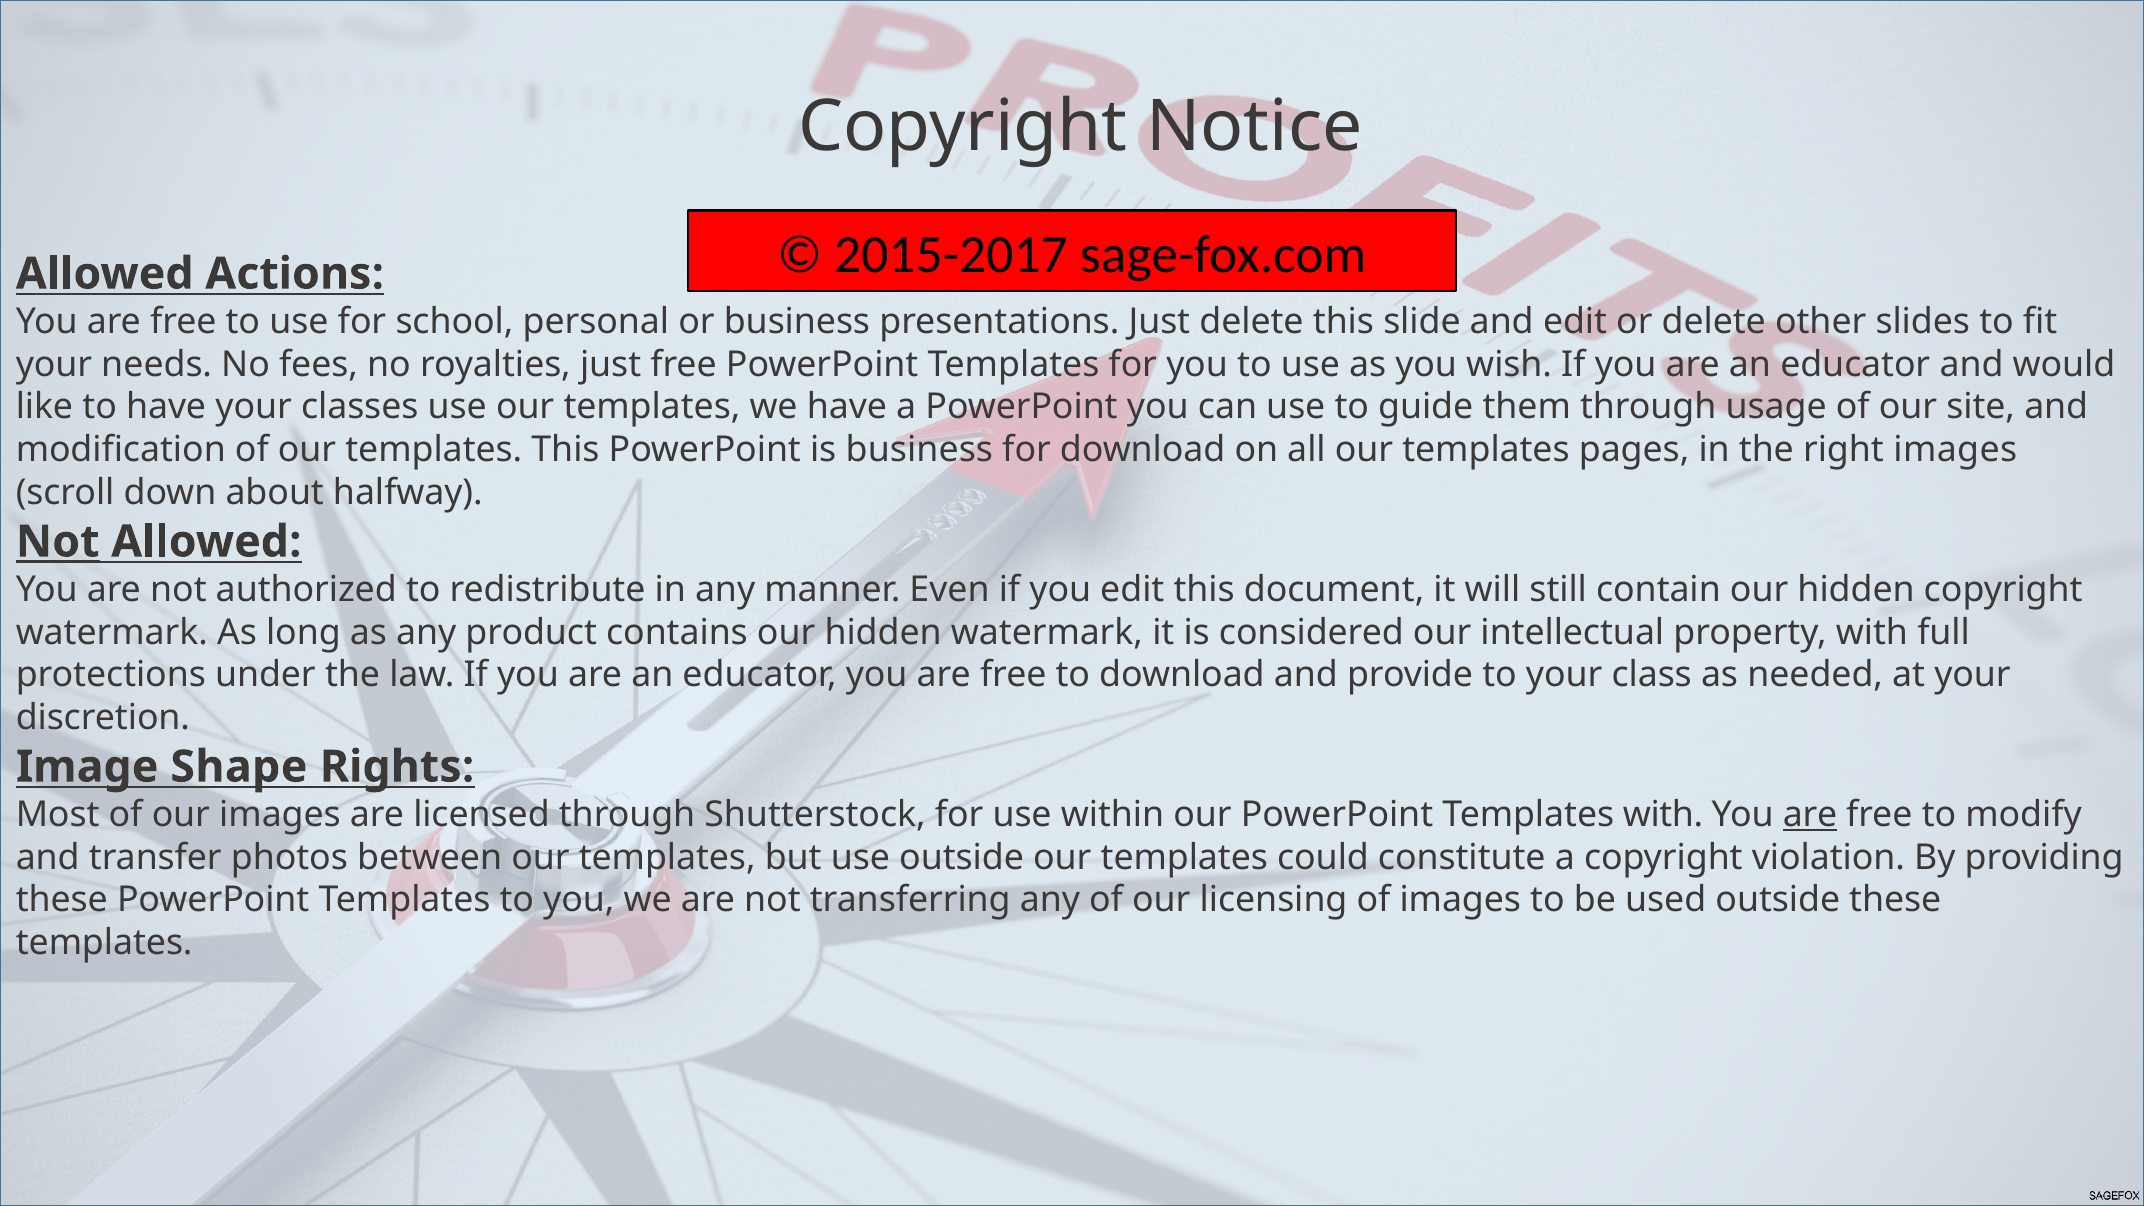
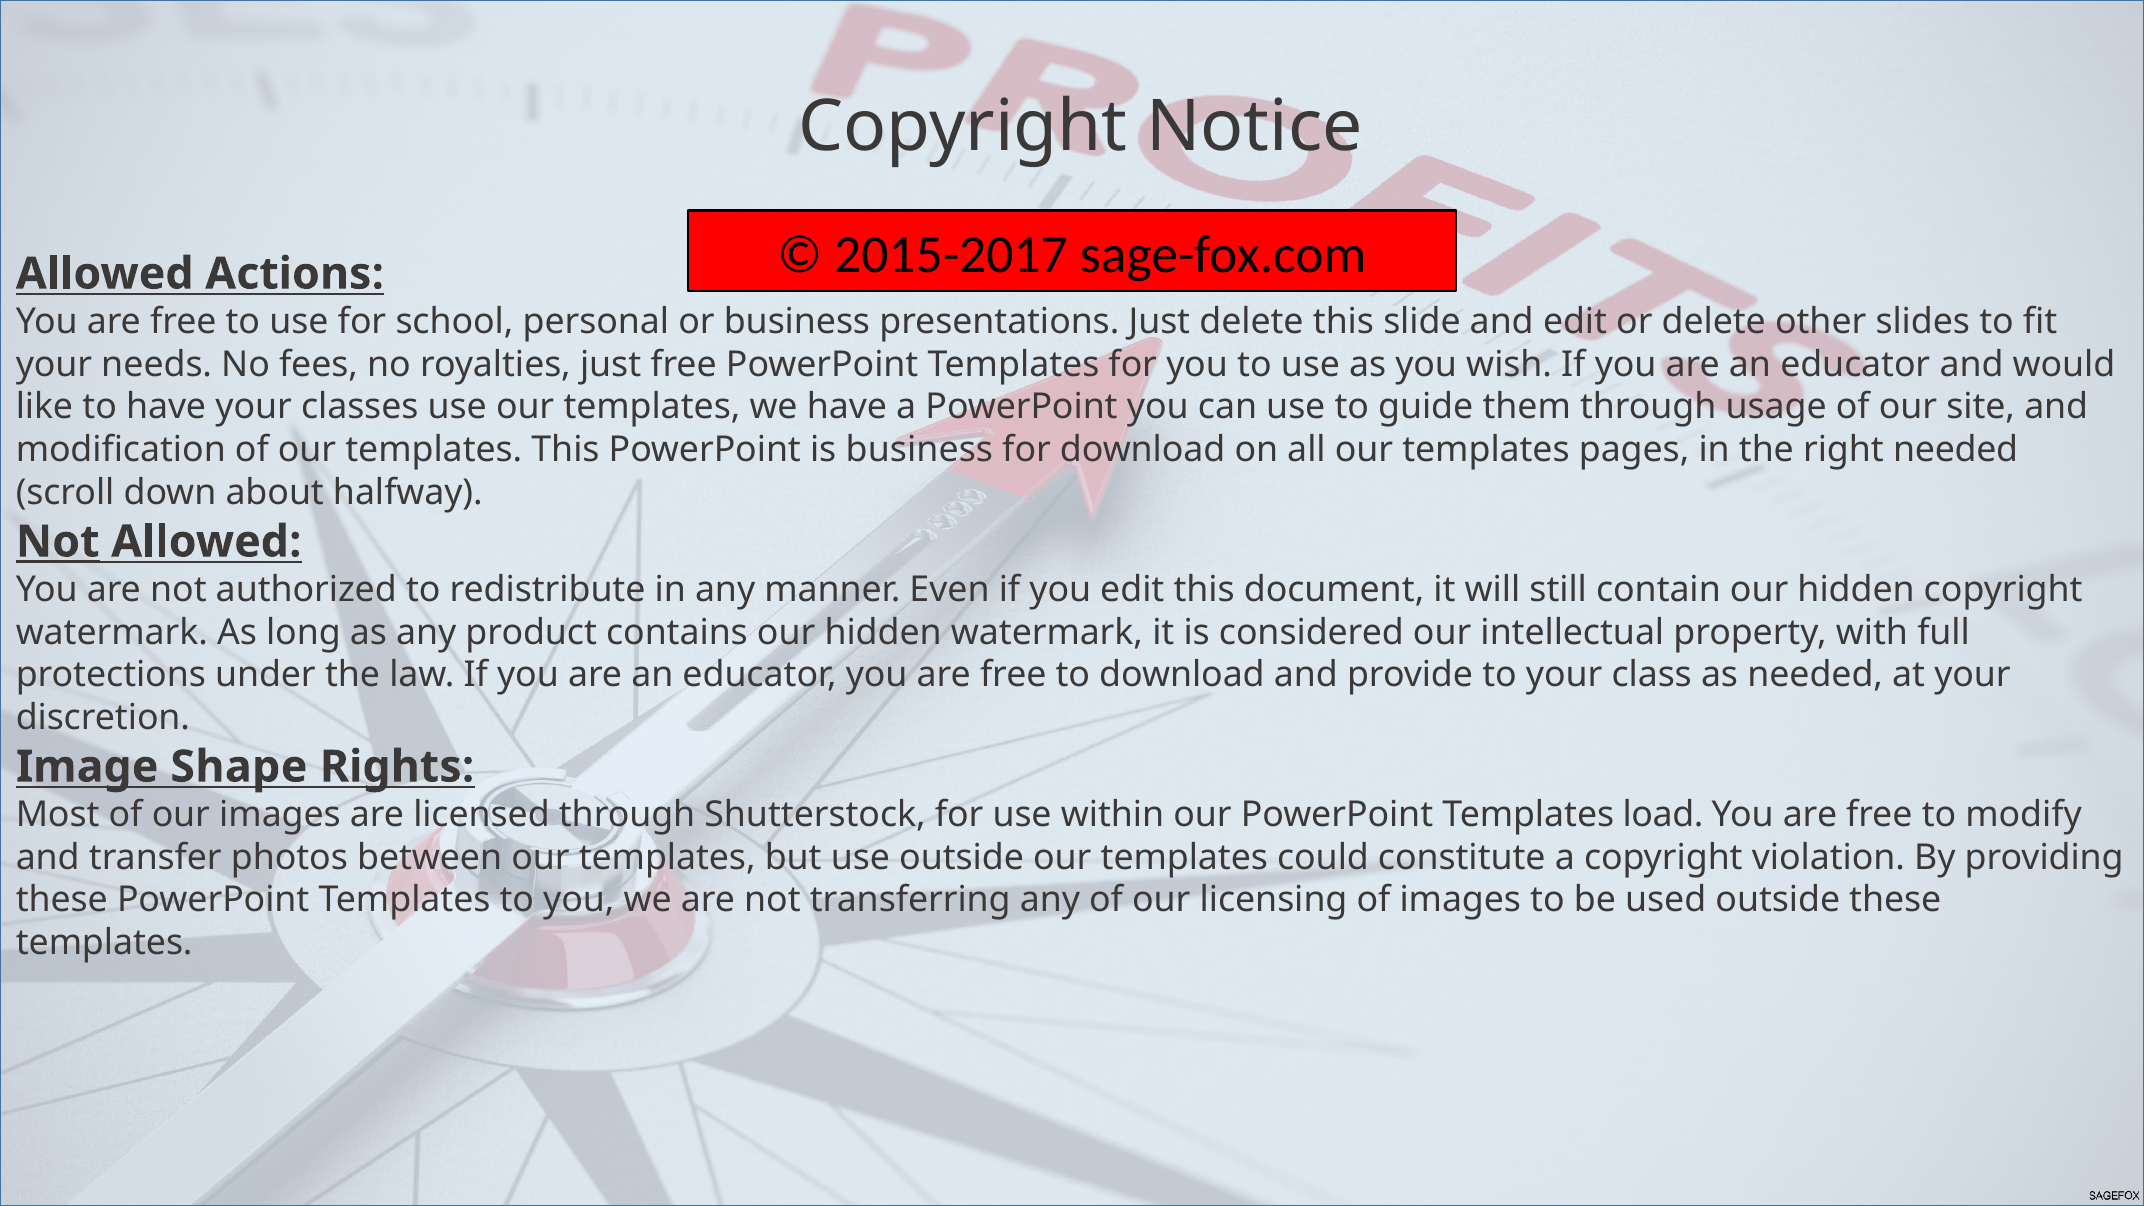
right images: images -> needed
Templates with: with -> load
are at (1810, 814) underline: present -> none
